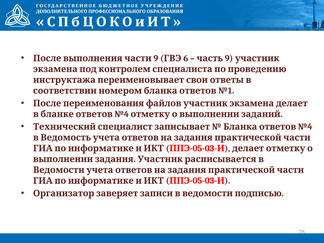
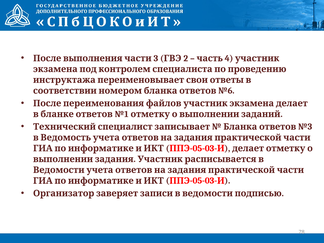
9 at (156, 58): 9 -> 3
6: 6 -> 2
9 at (229, 58): 9 -> 4
№1: №1 -> №6
№4 at (122, 114): №4 -> №1
№4 at (305, 127): №4 -> №3
